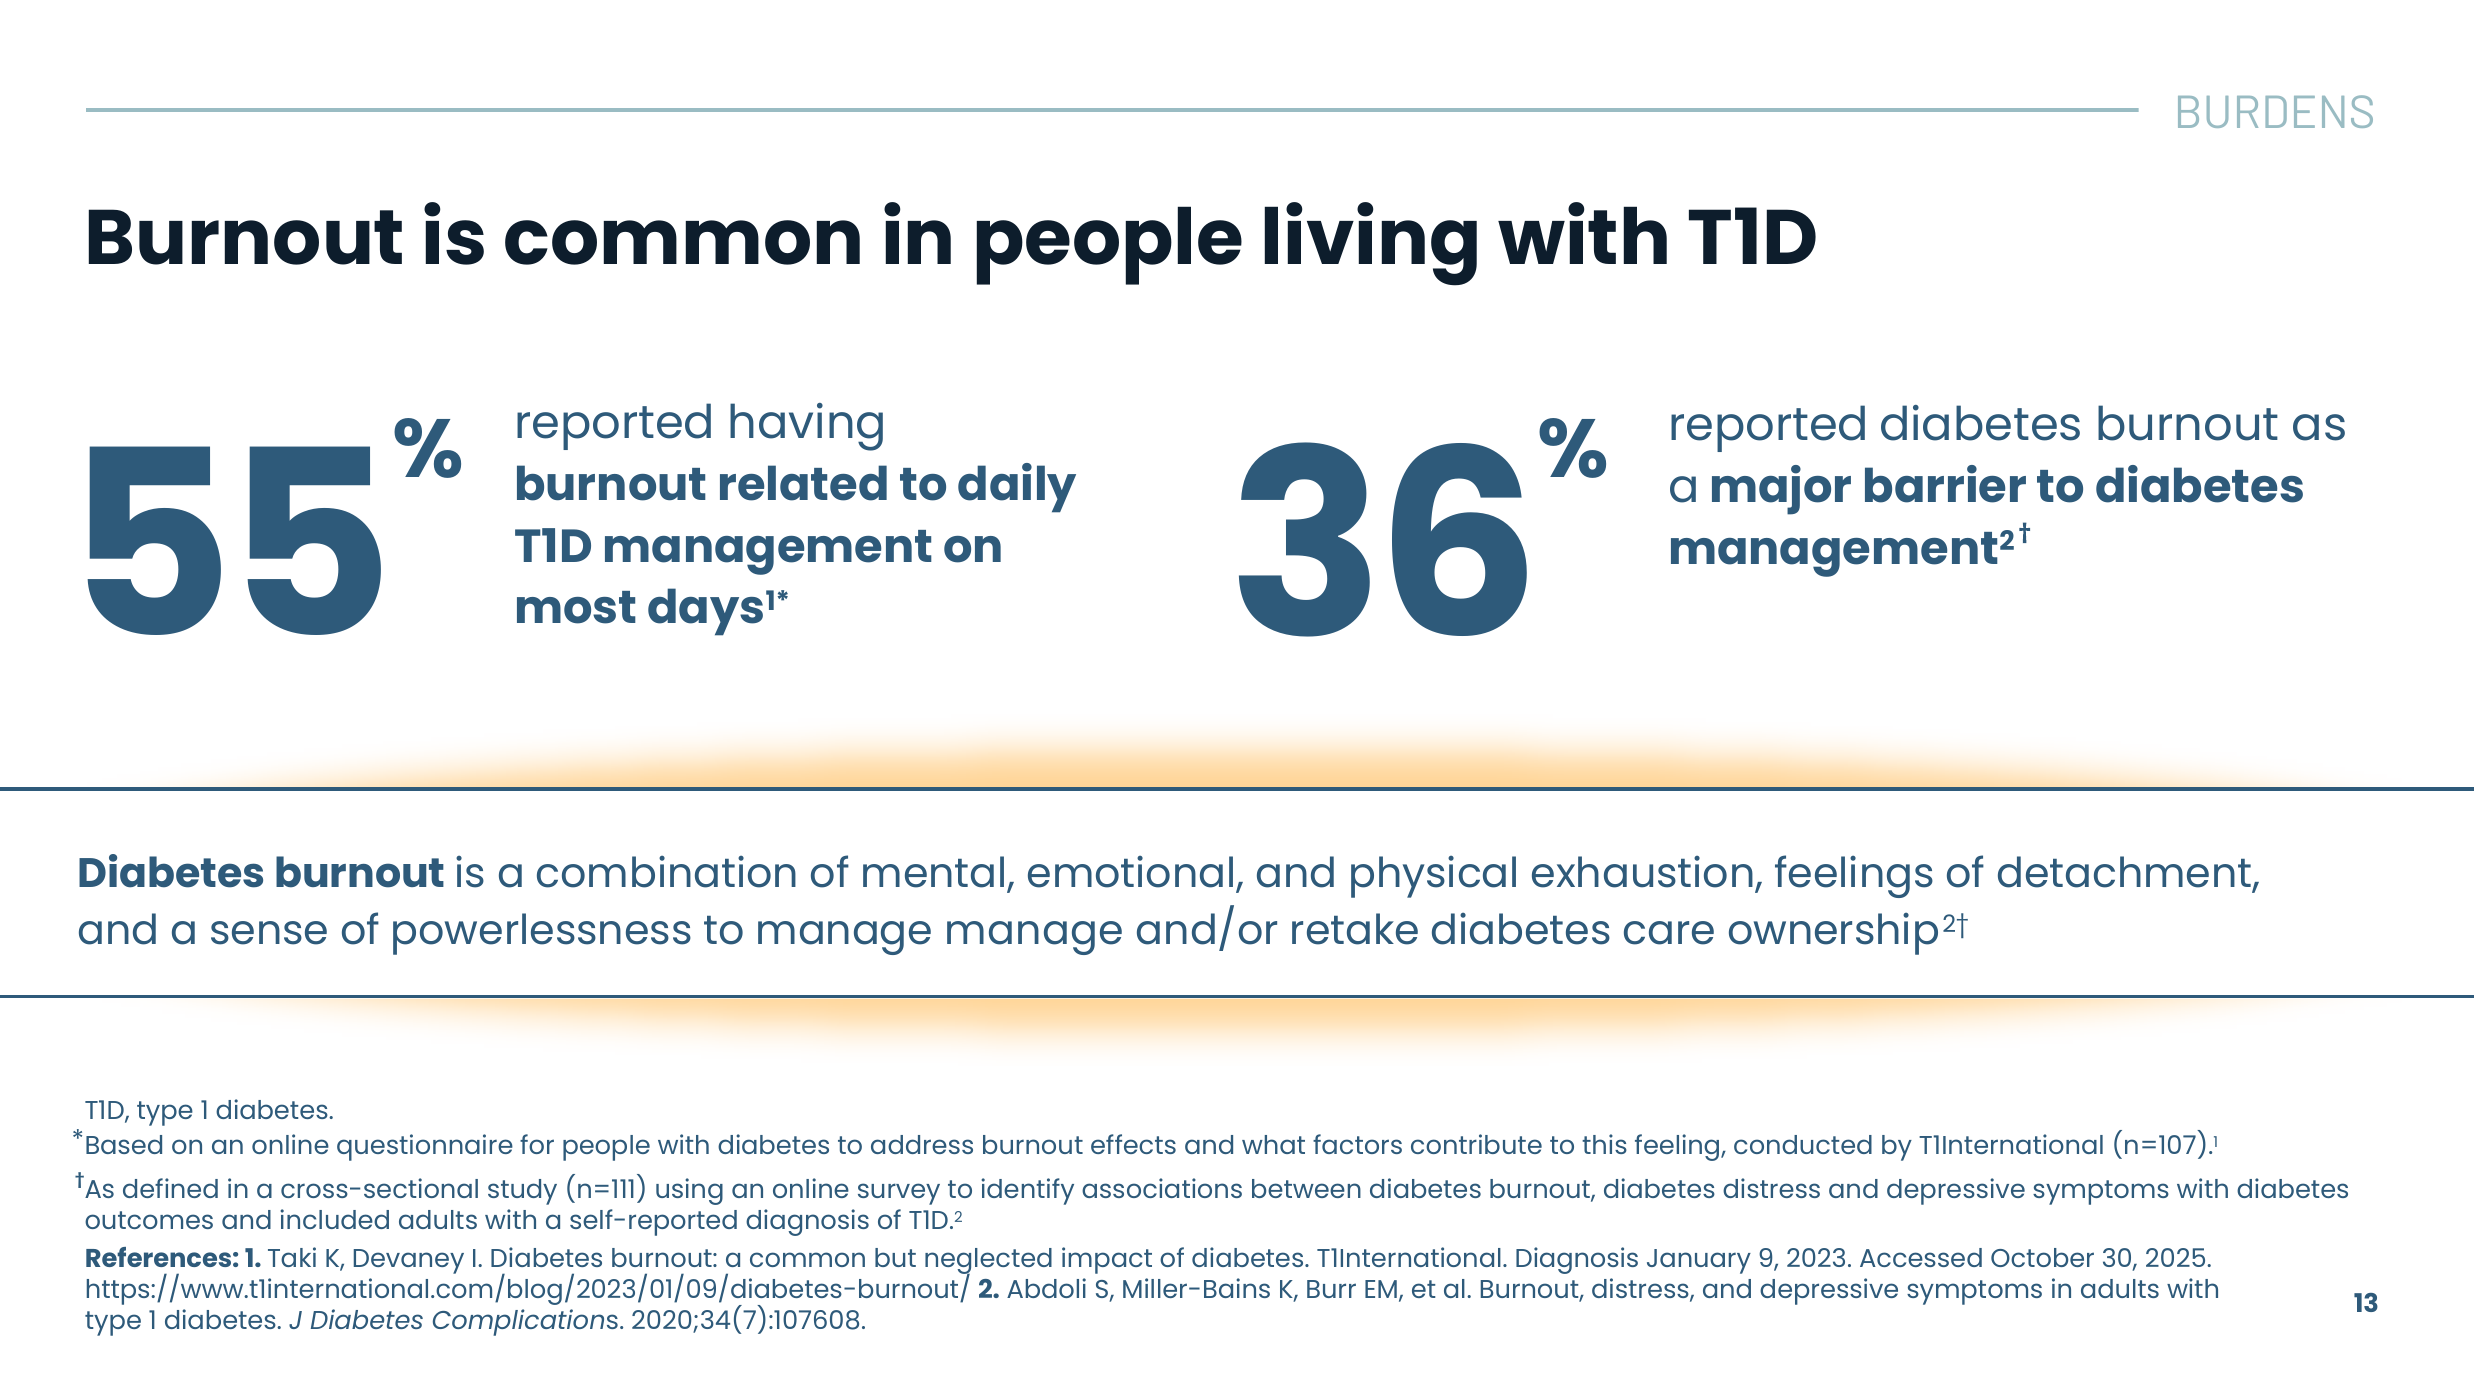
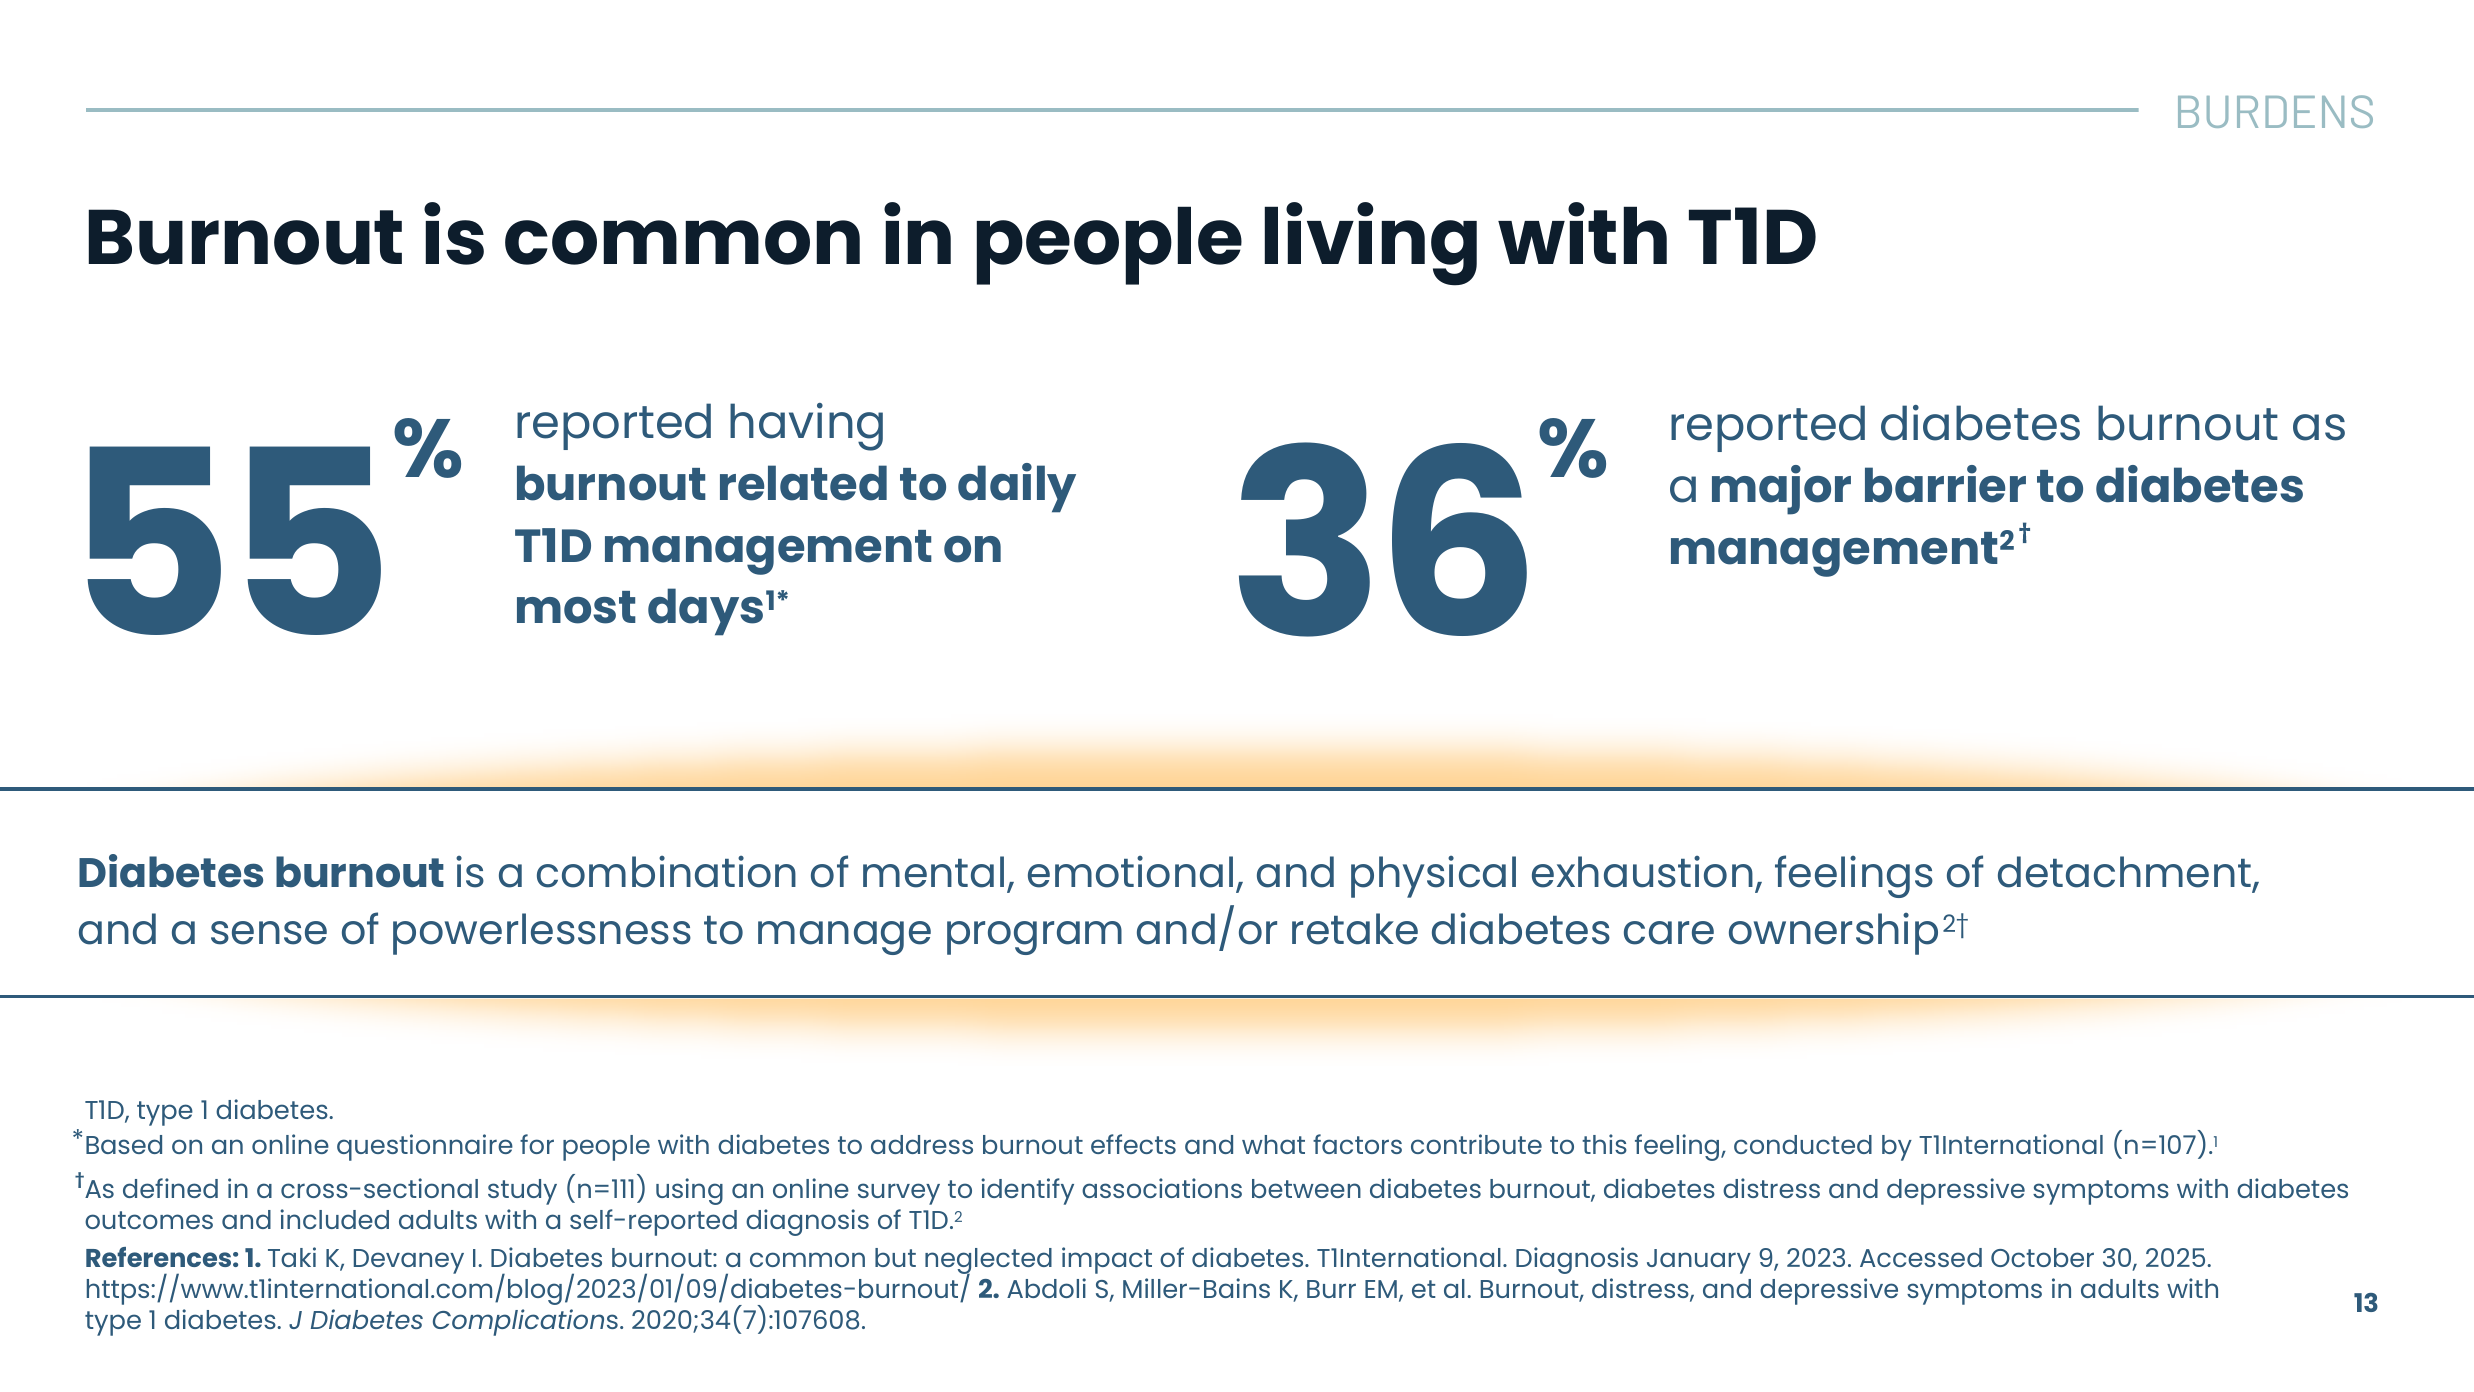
manage manage: manage -> program
